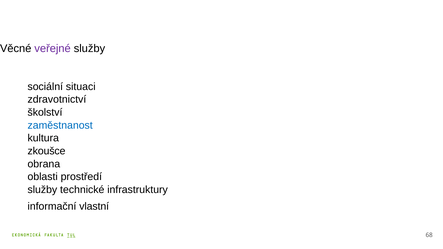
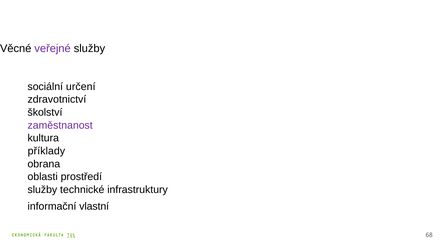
situaci: situaci -> určení
zaměstnanost colour: blue -> purple
zkoušce: zkoušce -> příklady
